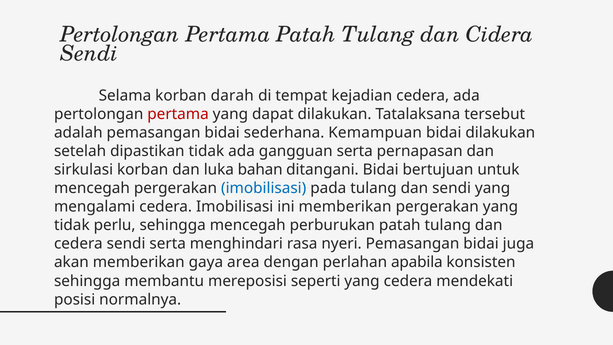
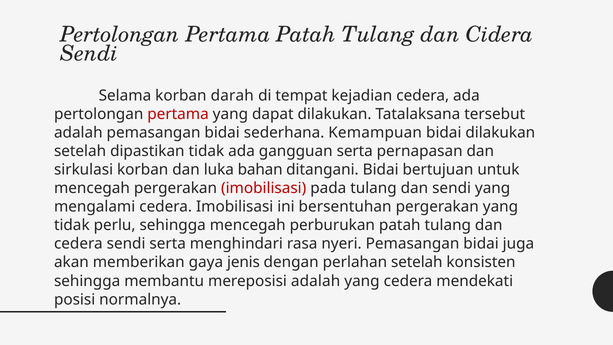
imobilisasi at (264, 188) colour: blue -> red
ini memberikan: memberikan -> bersentuhan
area: area -> jenis
perlahan apabila: apabila -> setelah
mereposisi seperti: seperti -> adalah
